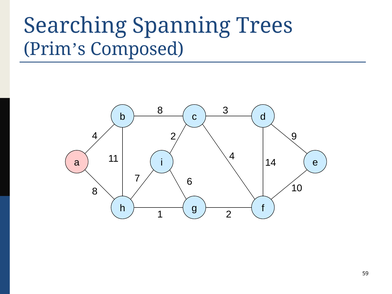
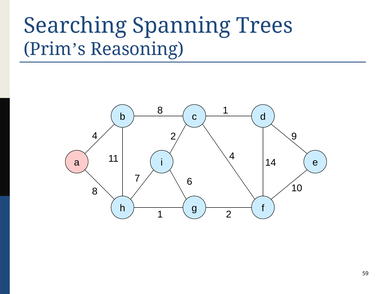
Composed: Composed -> Reasoning
8 3: 3 -> 1
